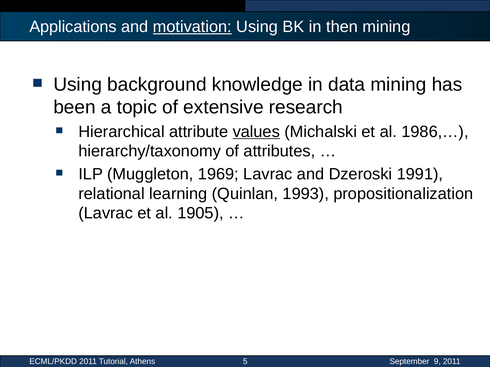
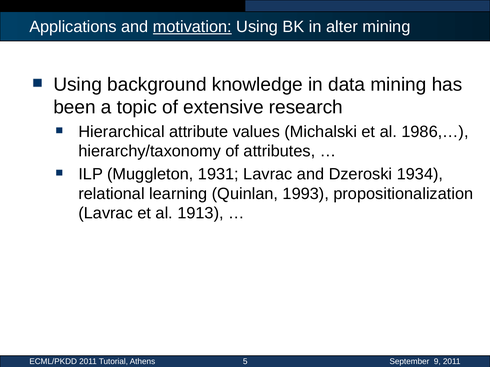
then: then -> alter
values underline: present -> none
1969: 1969 -> 1931
1991: 1991 -> 1934
1905: 1905 -> 1913
